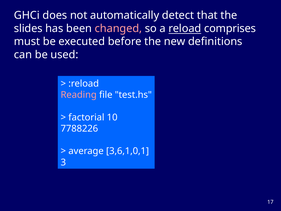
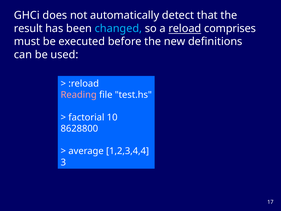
slides: slides -> result
changed colour: pink -> light blue
7788226: 7788226 -> 8628800
3,6,1,0,1: 3,6,1,0,1 -> 1,2,3,4,4
